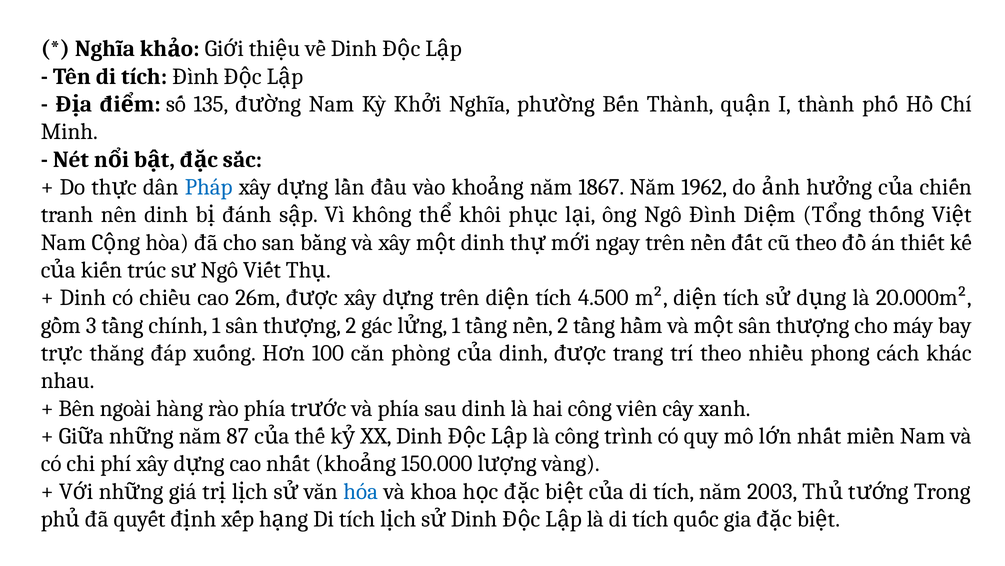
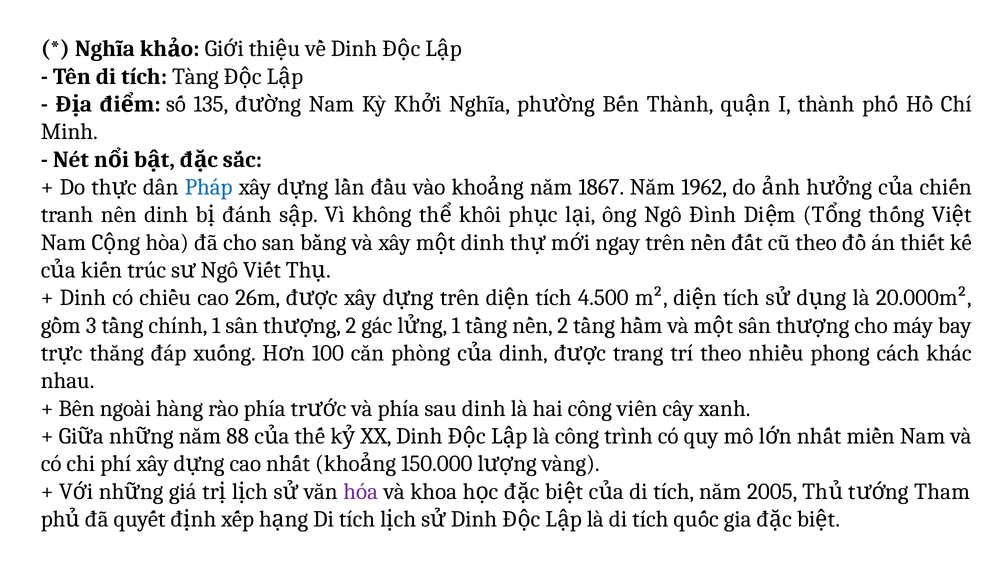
tích Đình: Đình -> Tàng
87: 87 -> 88
hóa colour: blue -> purple
2003: 2003 -> 2005
Trong: Trong -> Tham
